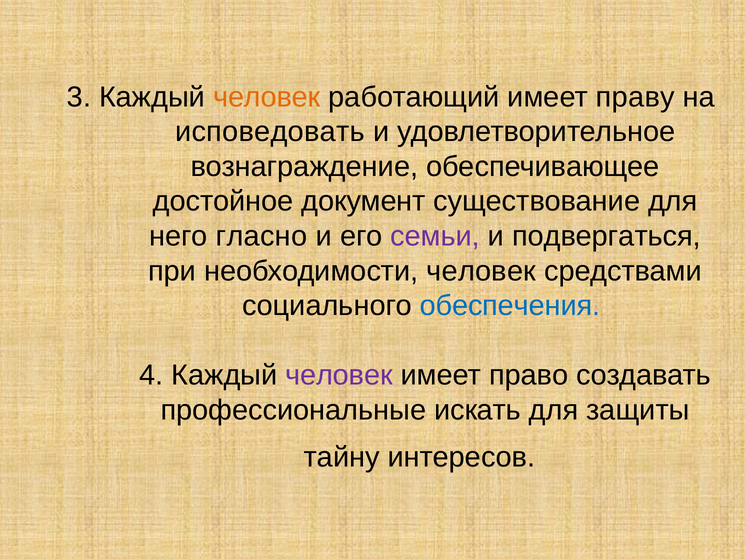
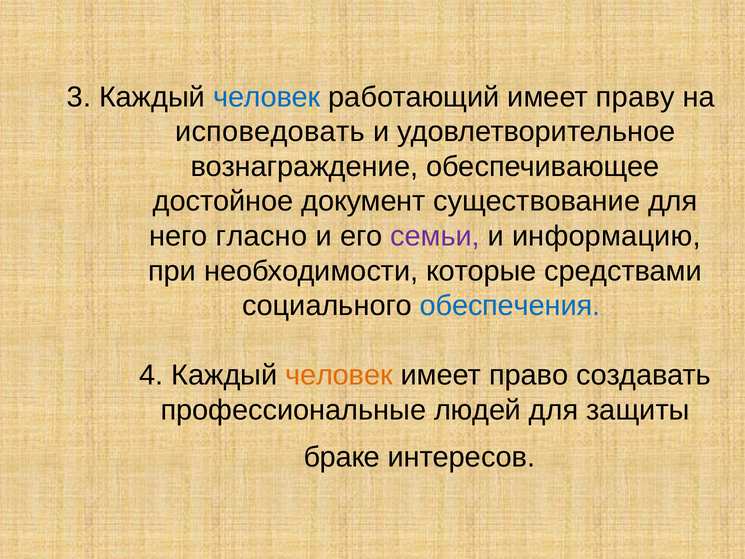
человек at (267, 97) colour: orange -> blue
подвергаться: подвергаться -> информацию
необходимости человек: человек -> которые
человек at (339, 375) colour: purple -> orange
искать: искать -> людей
тайну: тайну -> браке
